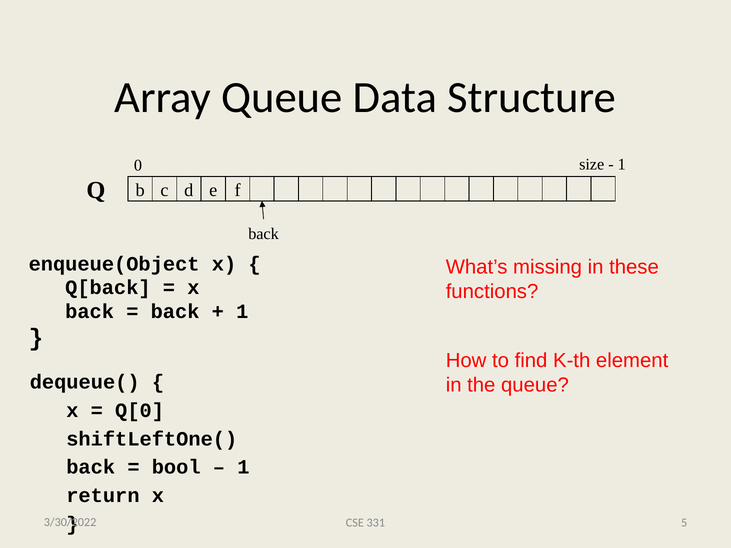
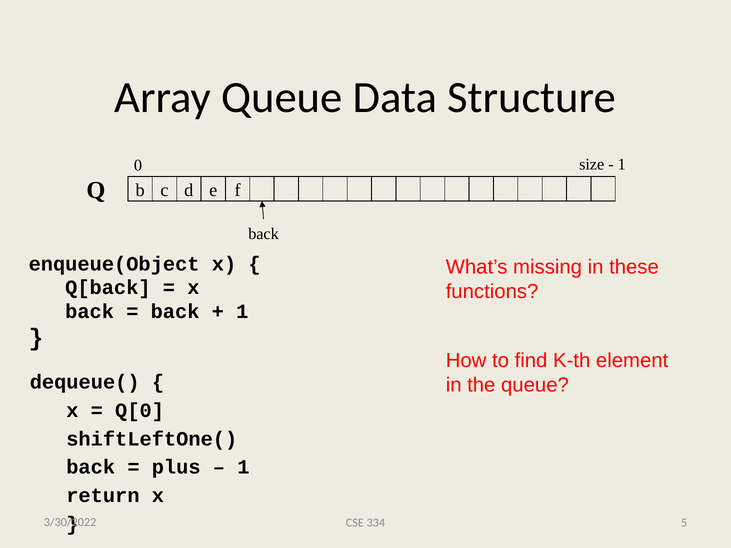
bool: bool -> plus
331: 331 -> 334
